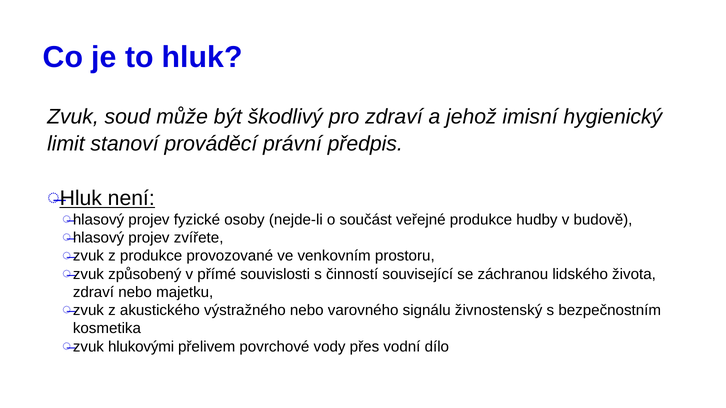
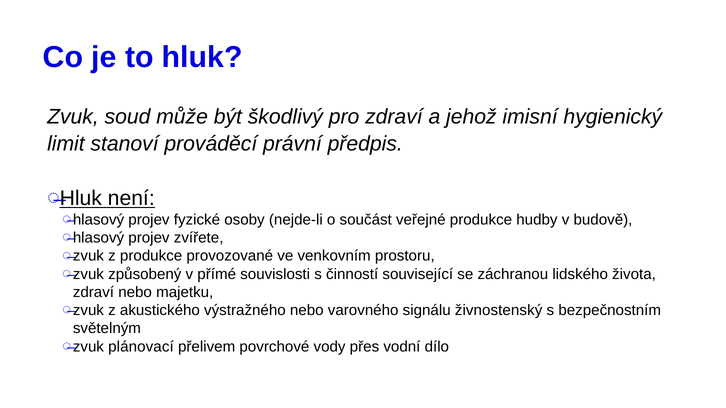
kosmetika: kosmetika -> světelným
hlukovými: hlukovými -> plánovací
